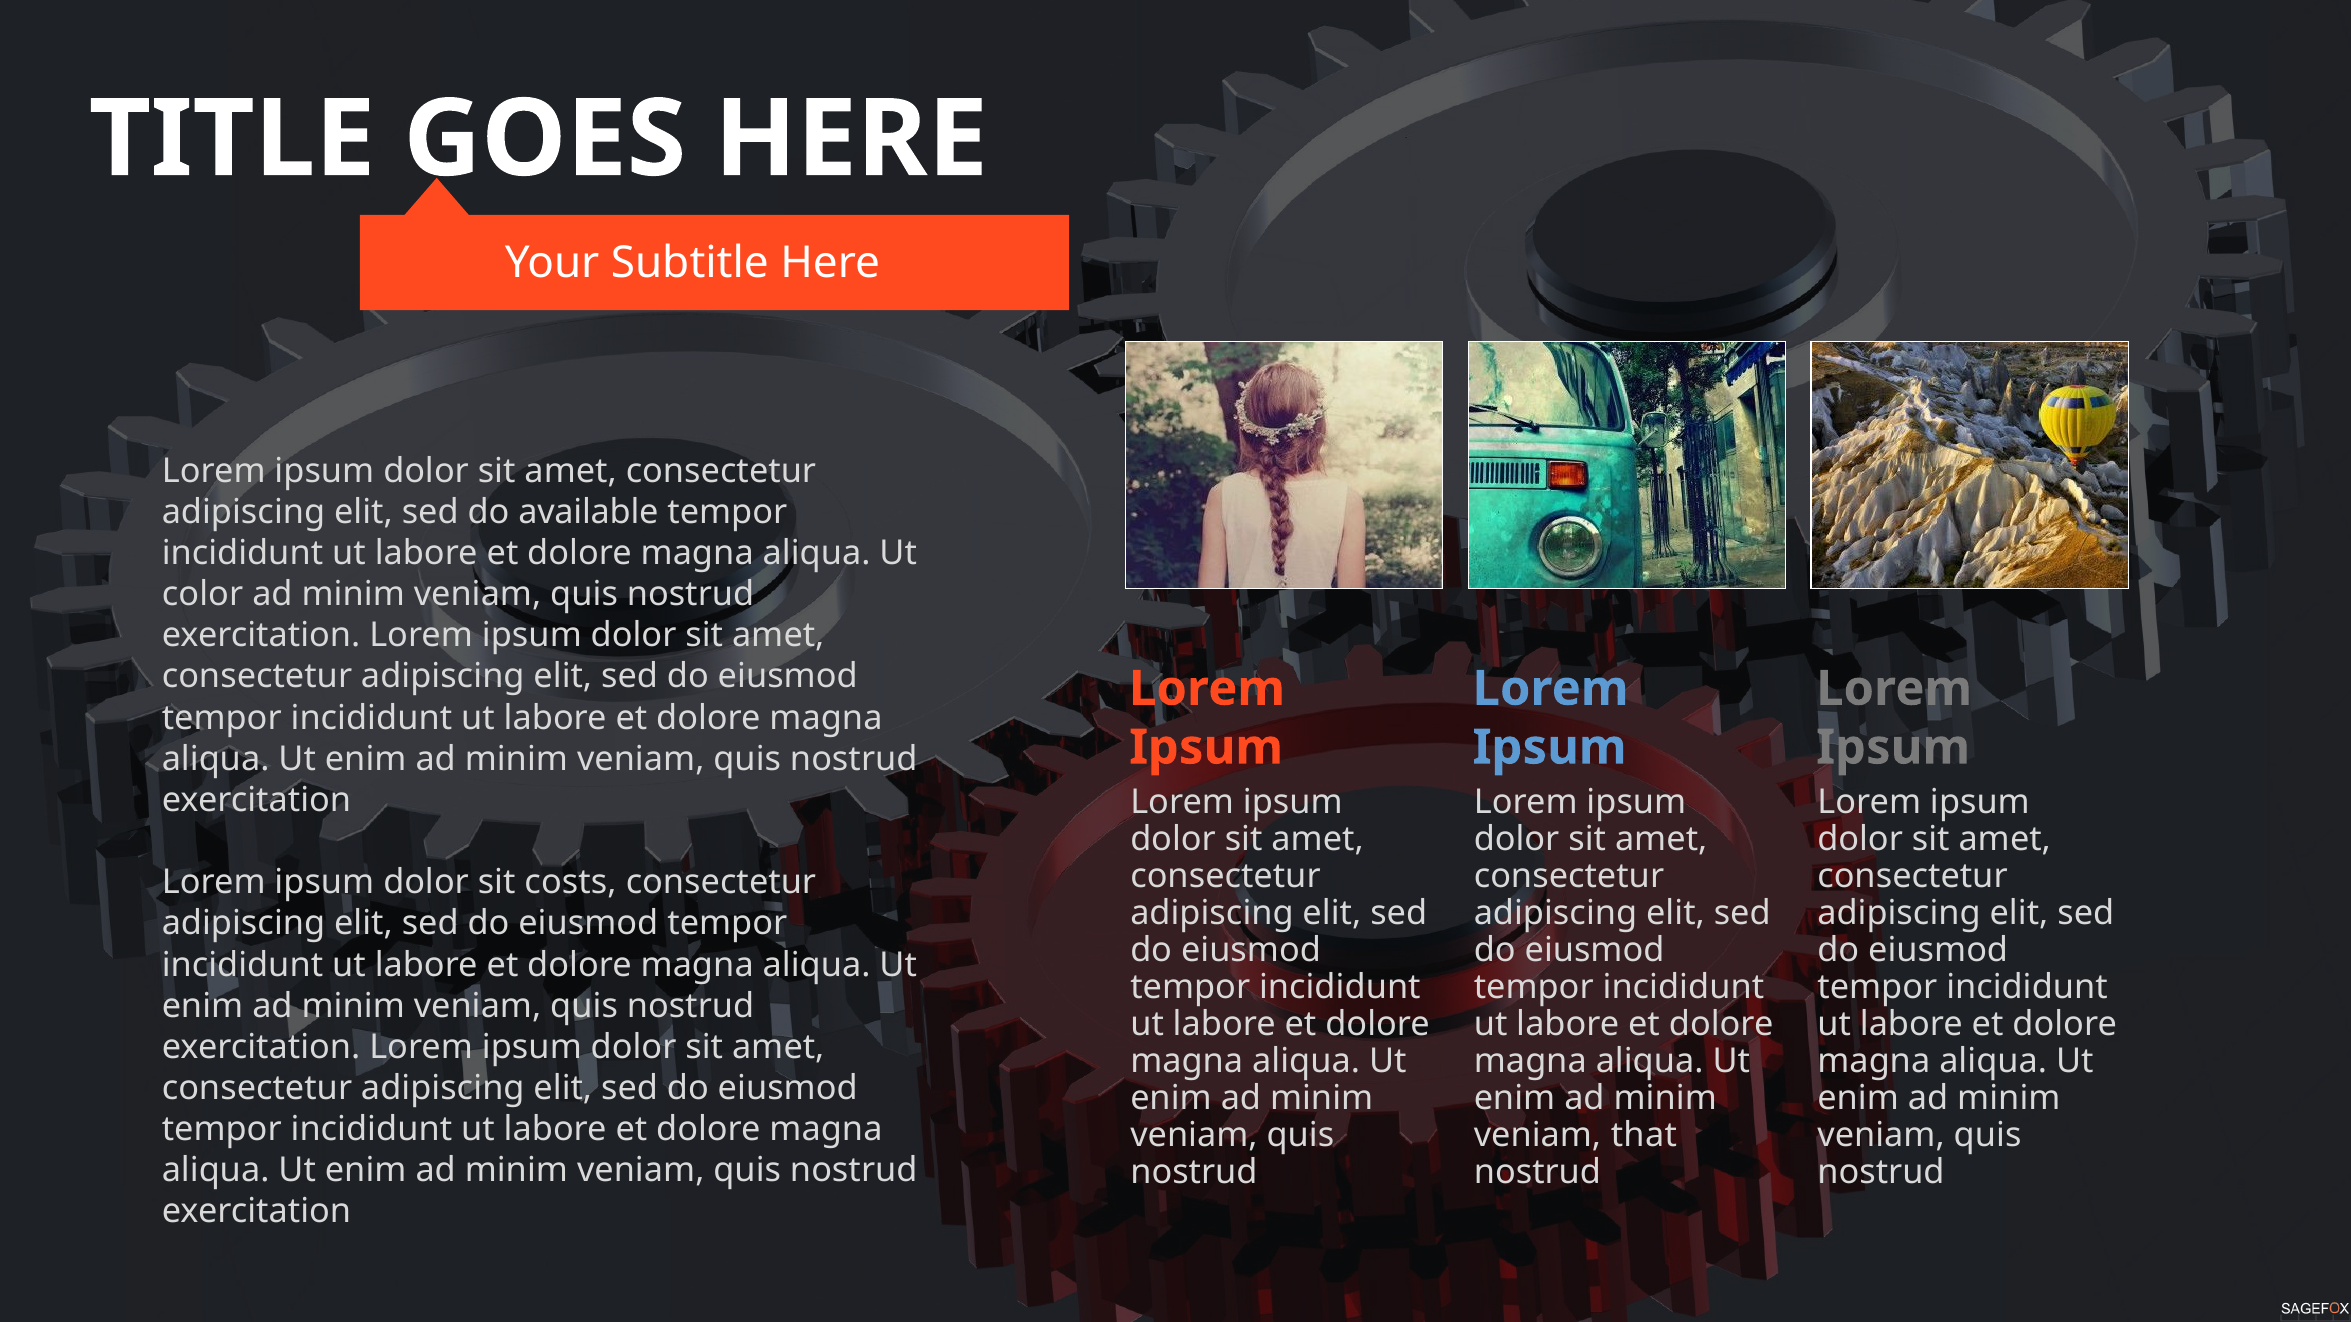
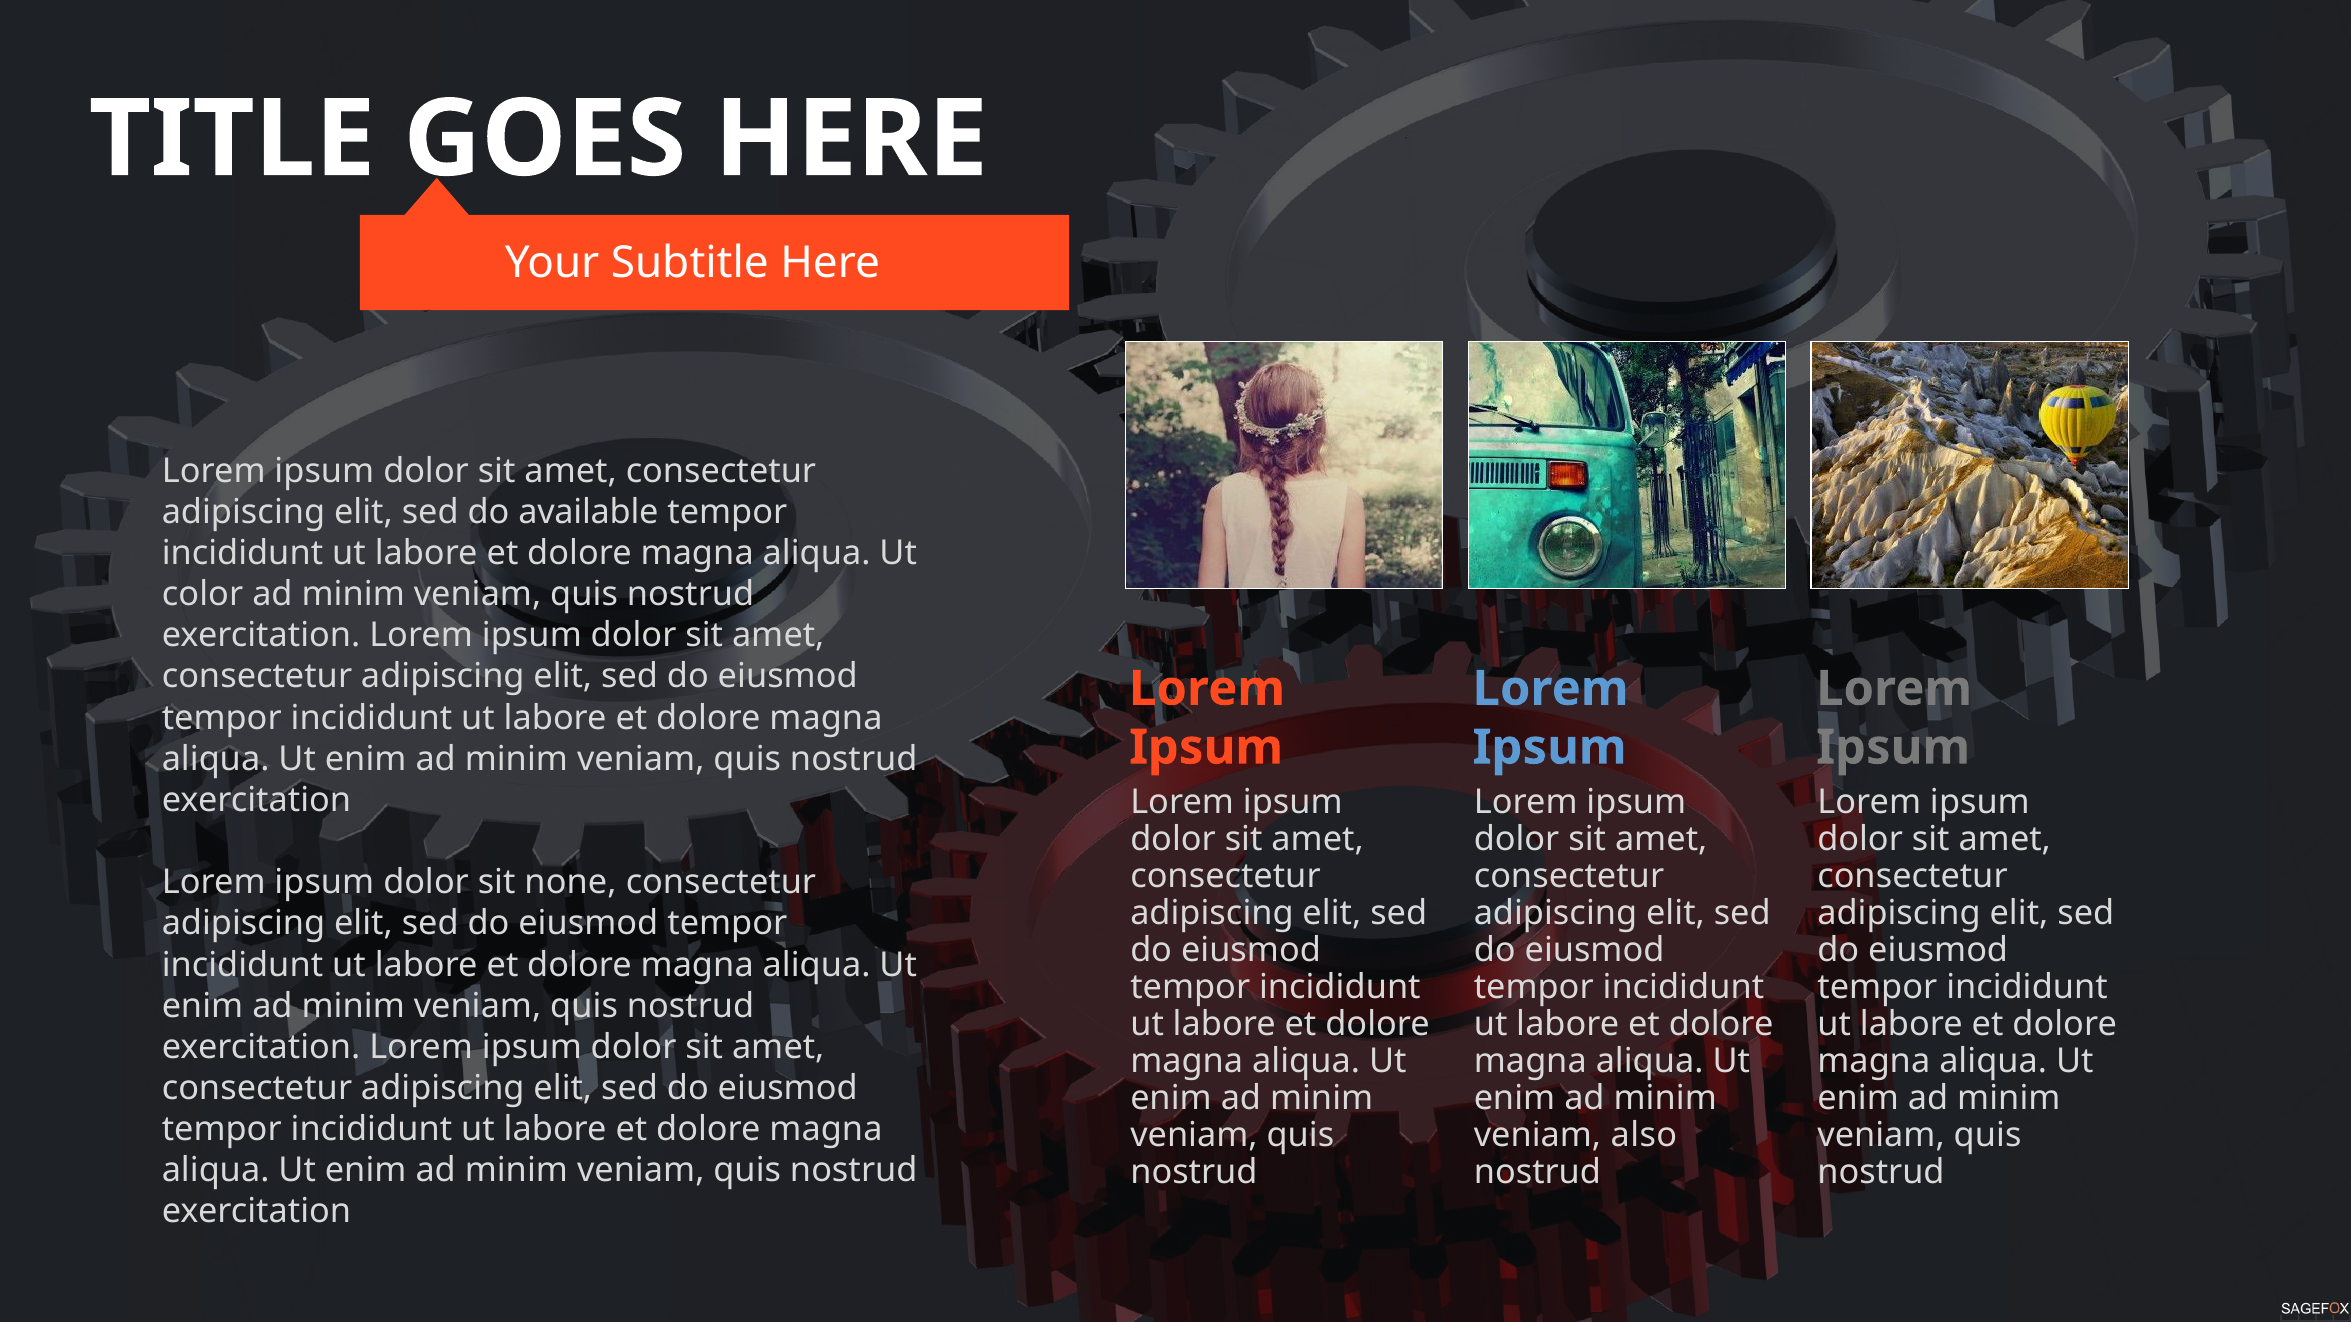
costs: costs -> none
that: that -> also
